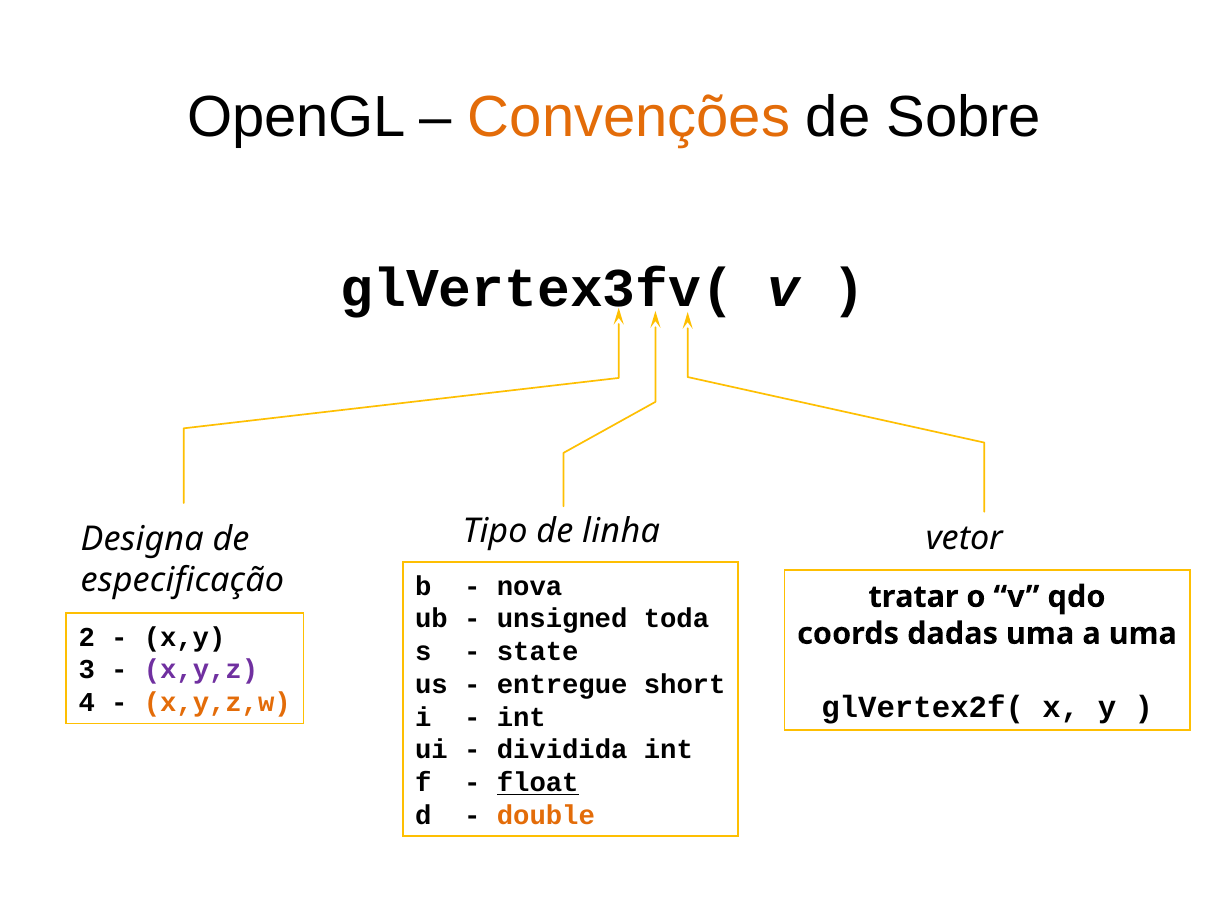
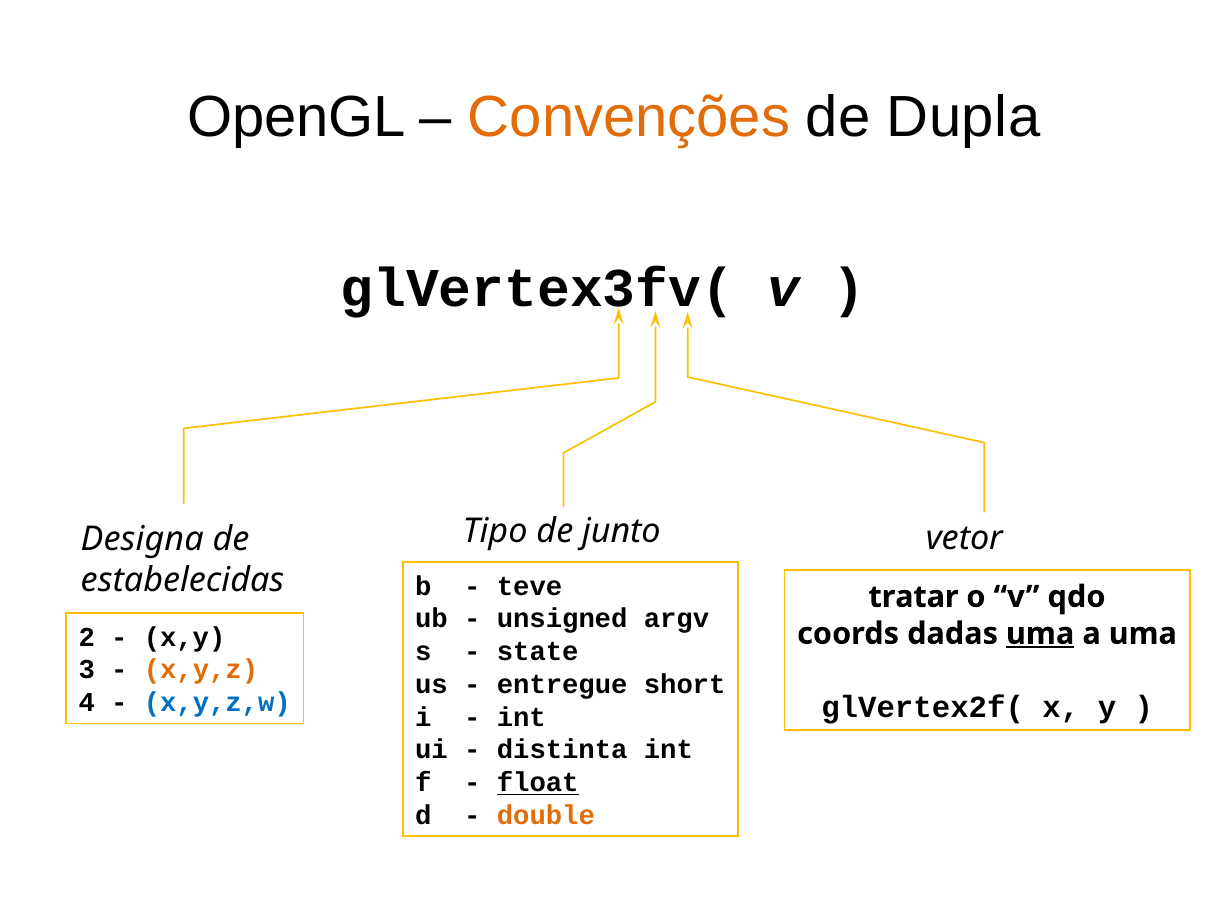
Sobre: Sobre -> Dupla
linha: linha -> junto
especificação: especificação -> estabelecidas
nova: nova -> teve
toda: toda -> argv
uma at (1040, 633) underline: none -> present
x,y,z colour: purple -> orange
x,y,z,w colour: orange -> blue
dividida: dividida -> distinta
